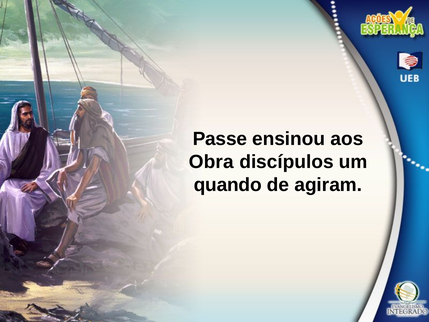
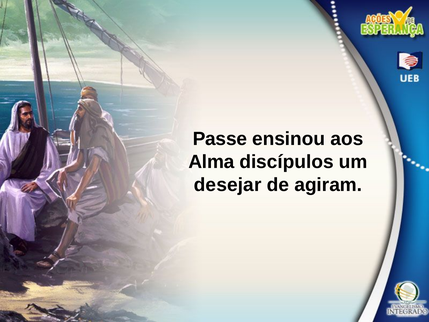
Obra: Obra -> Alma
quando: quando -> desejar
